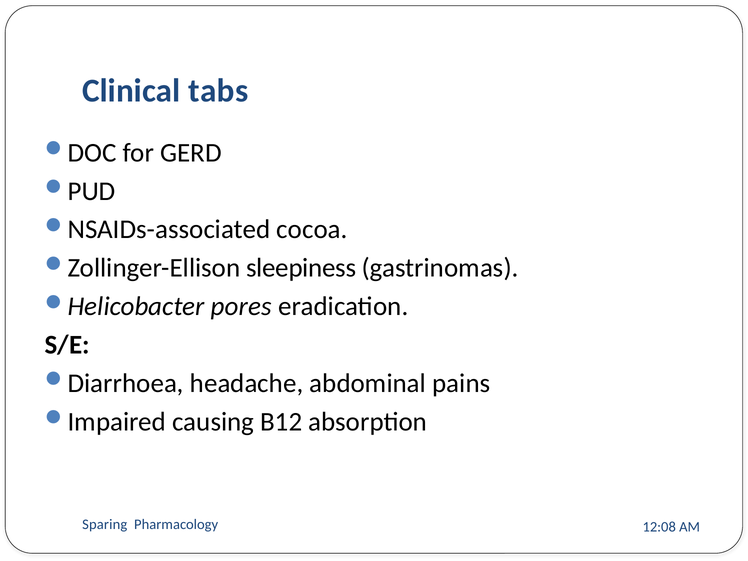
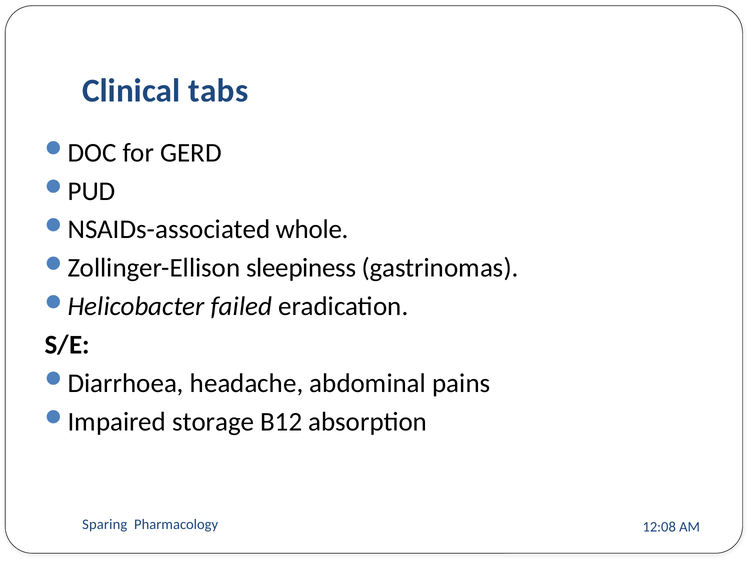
cocoa: cocoa -> whole
pores: pores -> failed
causing: causing -> storage
